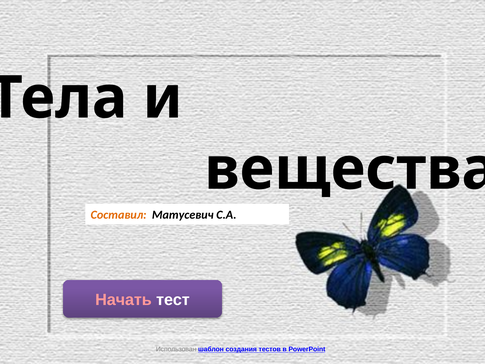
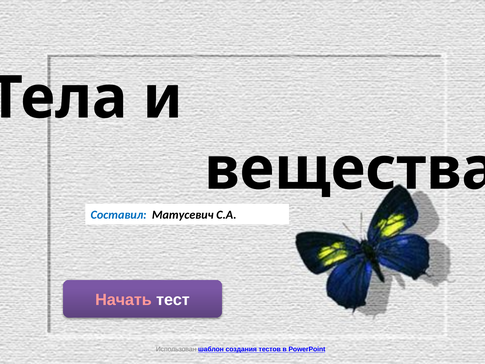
Составил colour: orange -> blue
